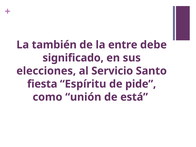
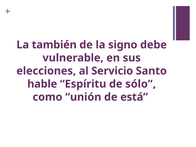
entre: entre -> signo
significado: significado -> vulnerable
fiesta: fiesta -> hable
pide: pide -> sólo
